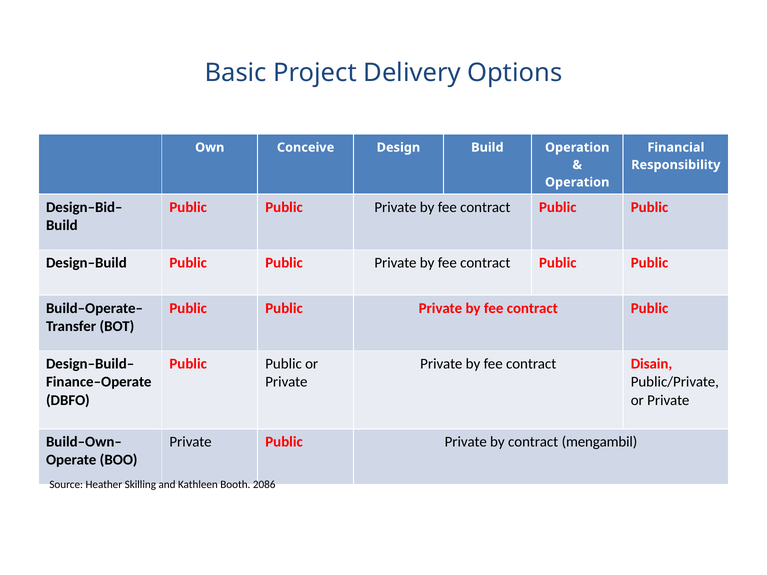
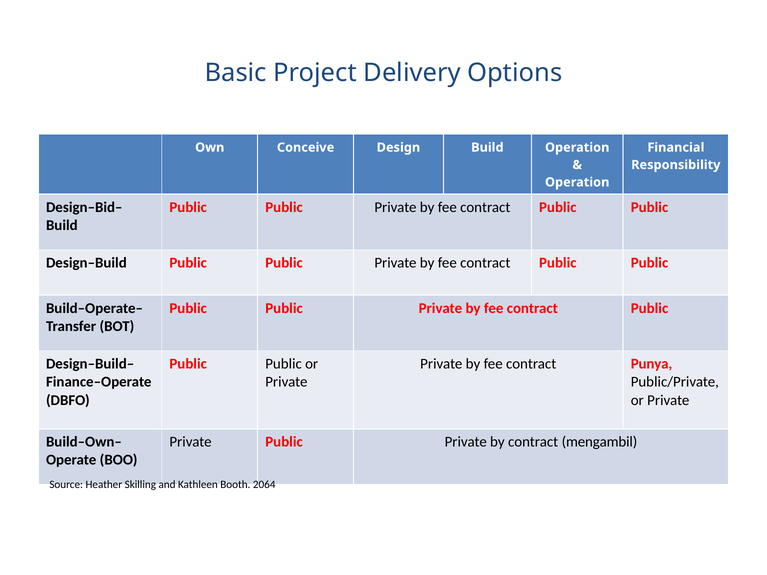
Disain: Disain -> Punya
2086: 2086 -> 2064
